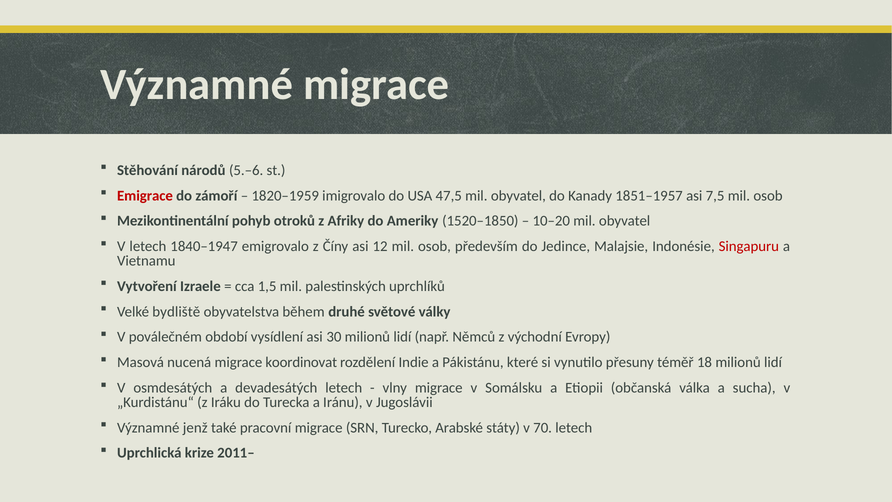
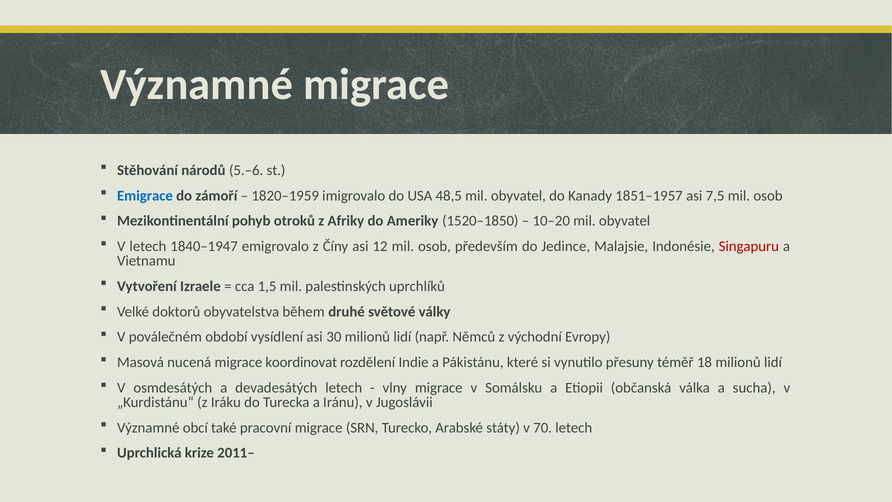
Emigrace colour: red -> blue
47,5: 47,5 -> 48,5
bydliště: bydliště -> doktorů
jenž: jenž -> obcí
